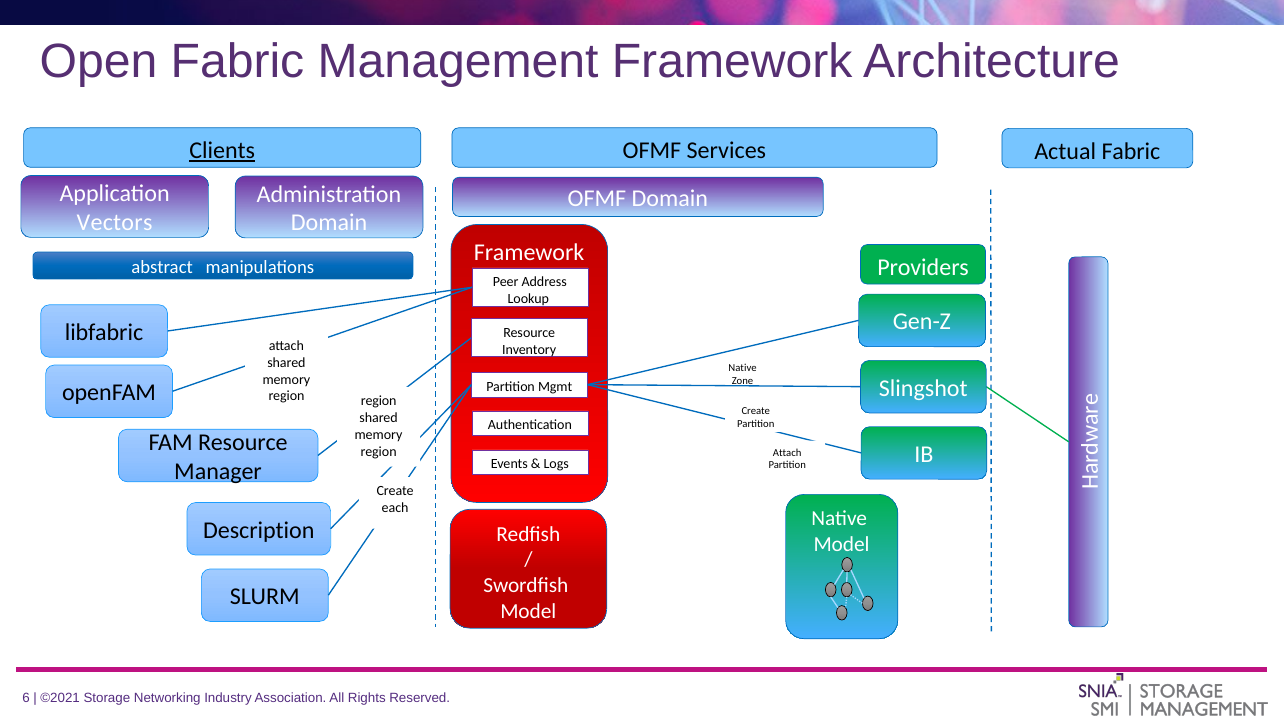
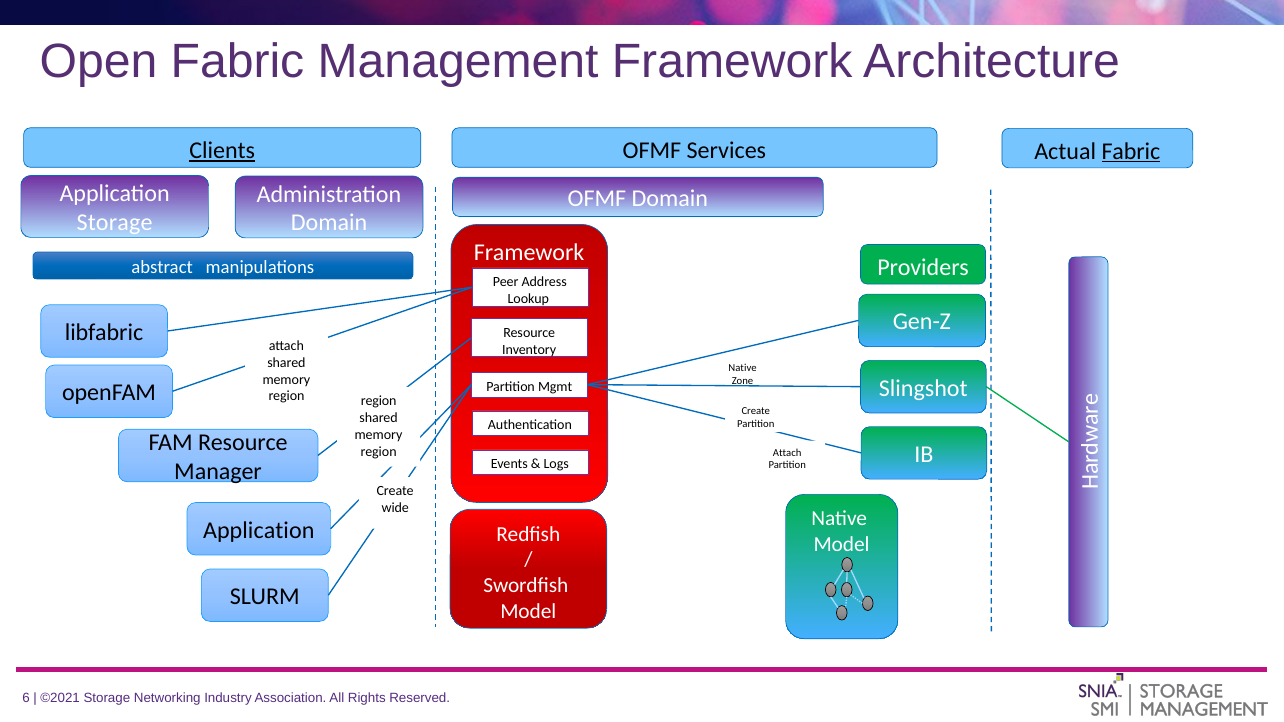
Fabric at (1131, 151) underline: none -> present
Vectors at (115, 223): Vectors -> Storage
each: each -> wide
Description at (259, 531): Description -> Application
